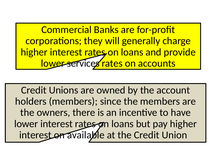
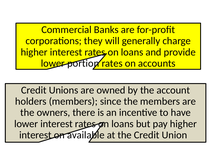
services: services -> portion
